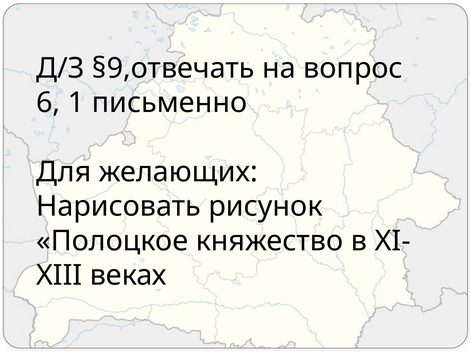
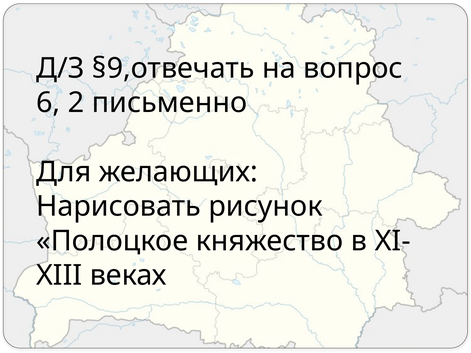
1: 1 -> 2
